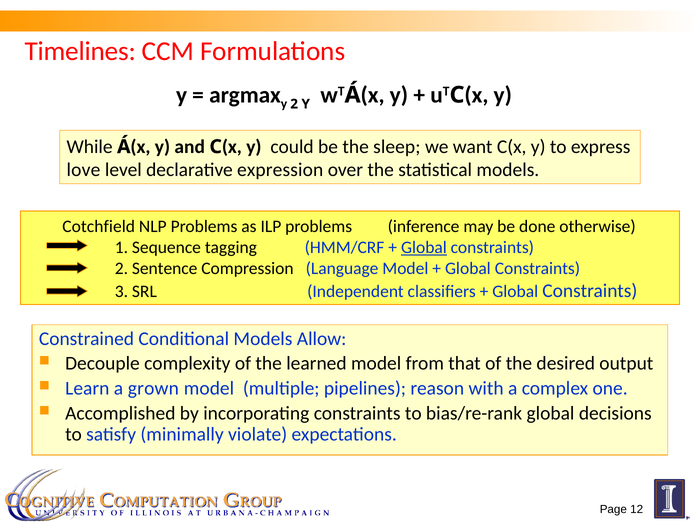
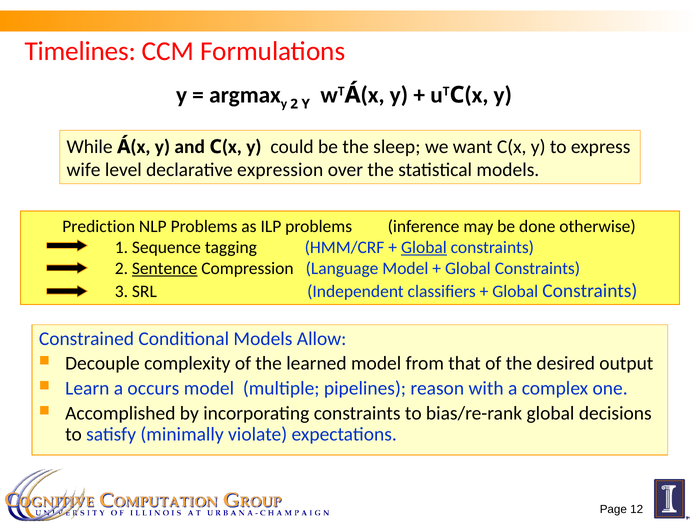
love: love -> wife
Cotchfield at (99, 226): Cotchfield -> Prediction
Sentence at (165, 268) underline: none -> present
grown: grown -> occurs
